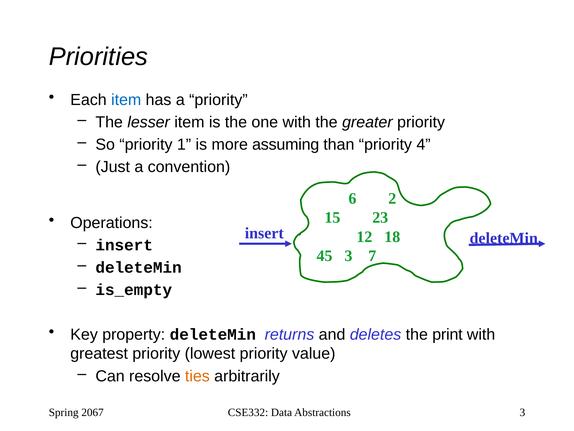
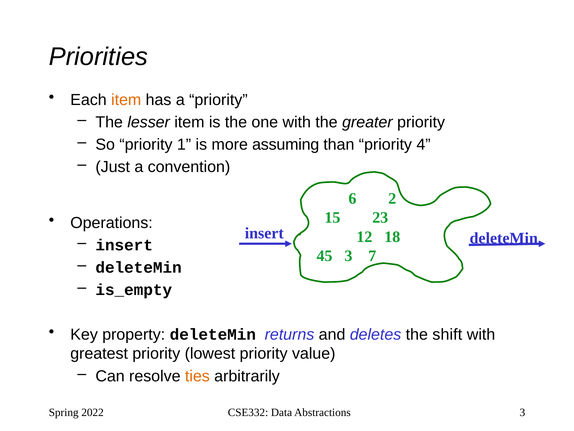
item at (126, 100) colour: blue -> orange
print: print -> shift
2067: 2067 -> 2022
